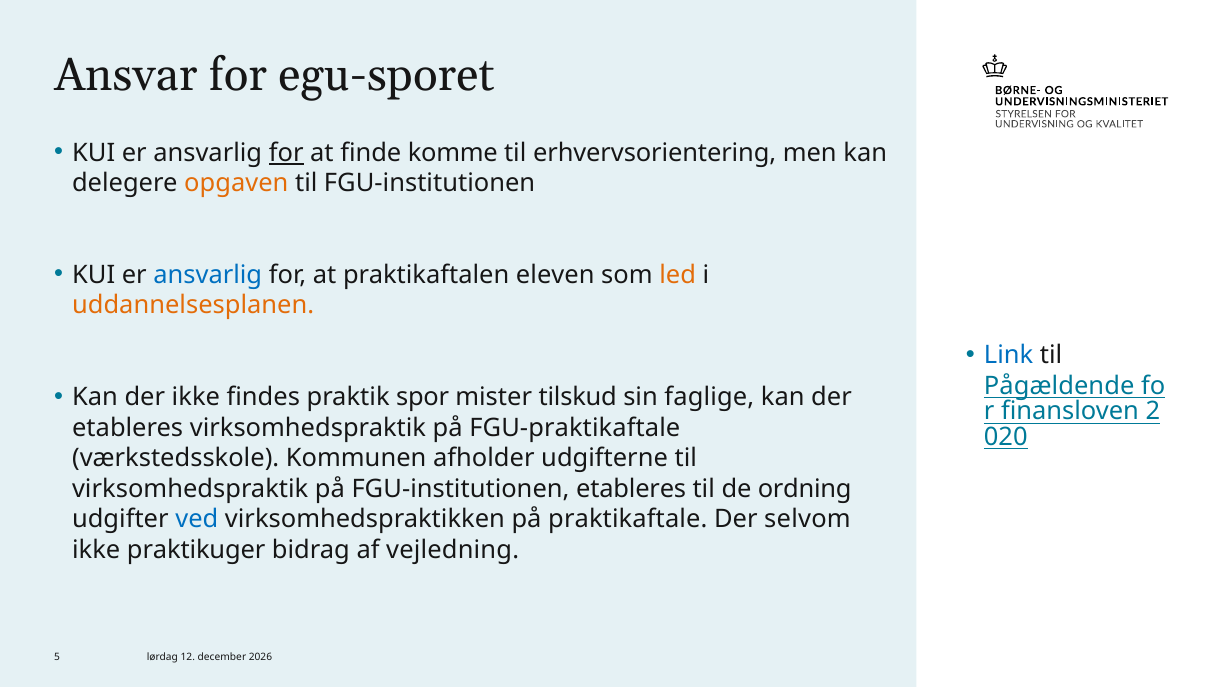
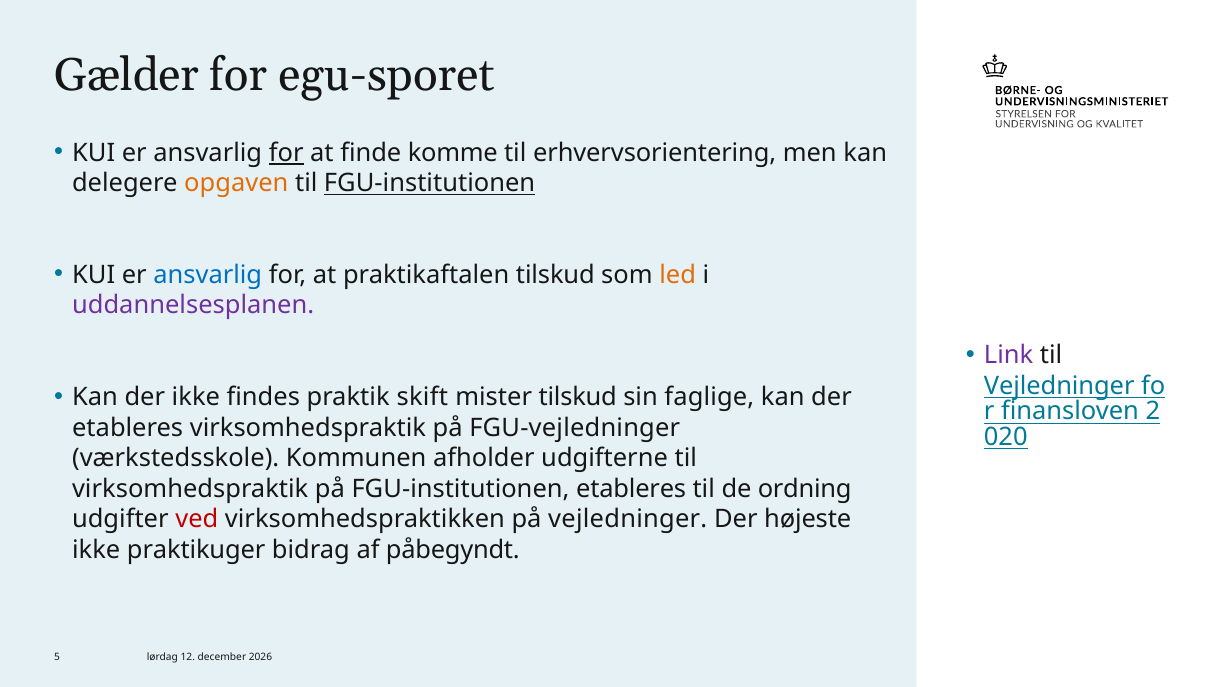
Ansvar: Ansvar -> Gælder
FGU-institutionen at (430, 183) underline: none -> present
praktikaftalen eleven: eleven -> tilskud
uddannelsesplanen colour: orange -> purple
Link colour: blue -> purple
Pågældende at (1059, 386): Pågældende -> Vejledninger
spor: spor -> skift
FGU-praktikaftale: FGU-praktikaftale -> FGU-vejledninger
ved colour: blue -> red
på praktikaftale: praktikaftale -> vejledninger
selvom: selvom -> højeste
vejledning: vejledning -> påbegyndt
